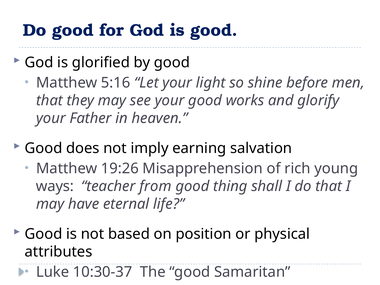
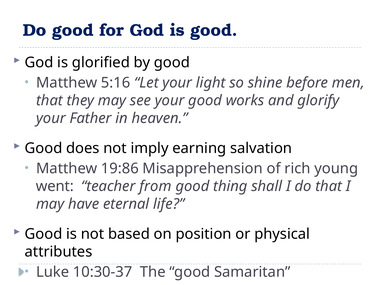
19:26: 19:26 -> 19:86
ways: ways -> went
